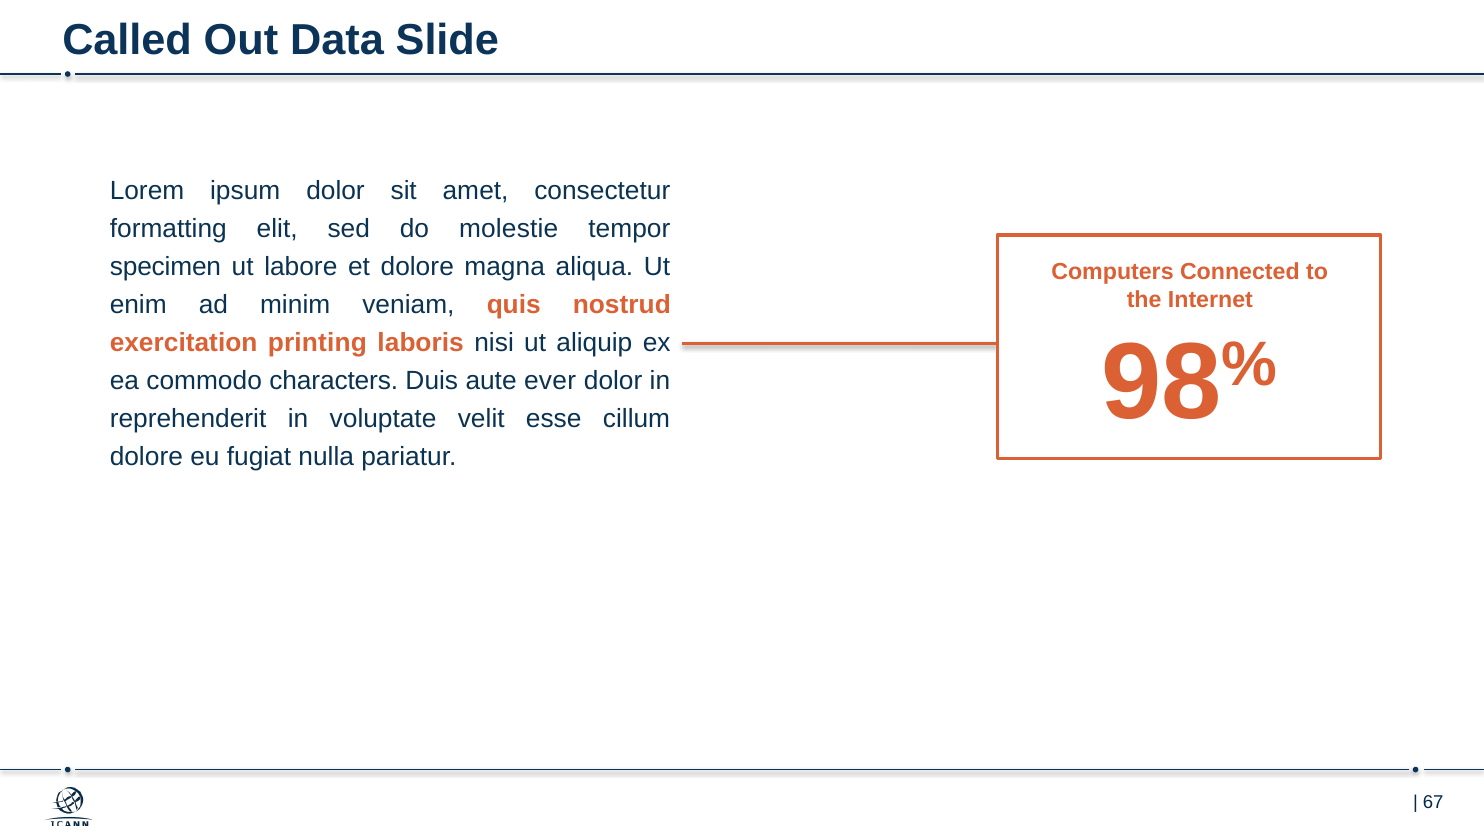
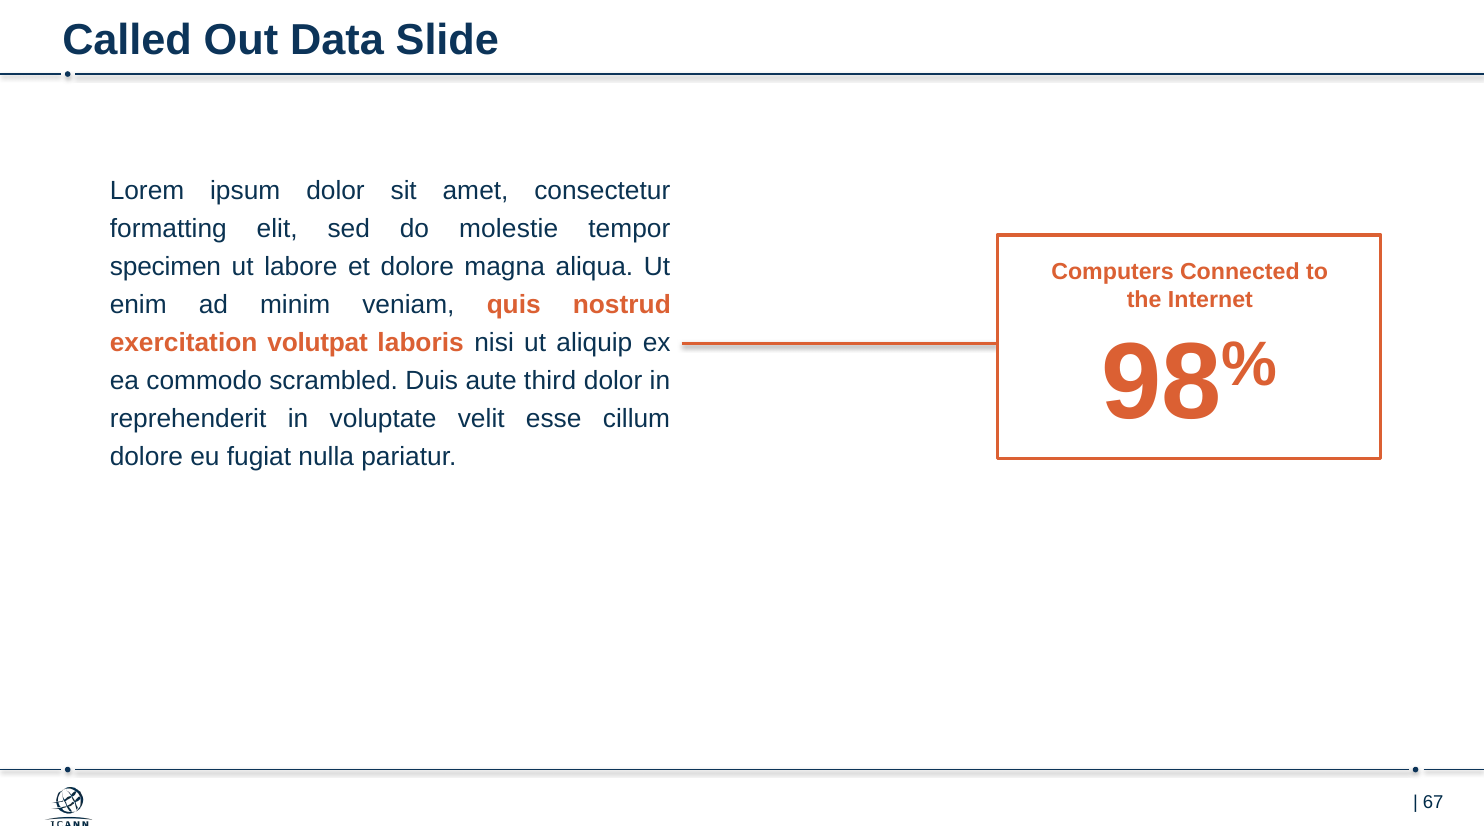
printing: printing -> volutpat
characters: characters -> scrambled
ever: ever -> third
